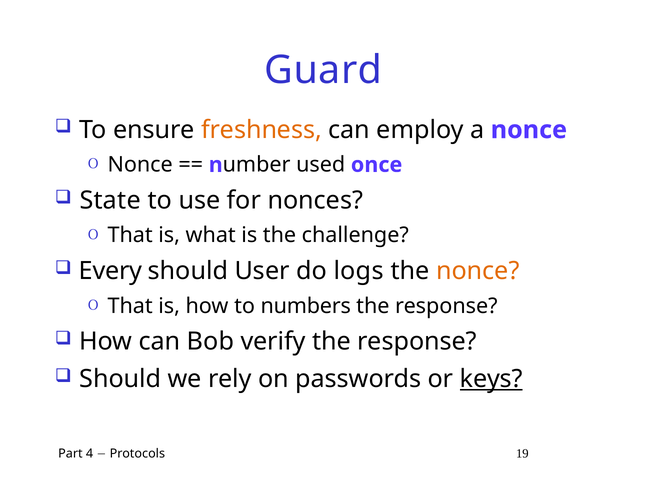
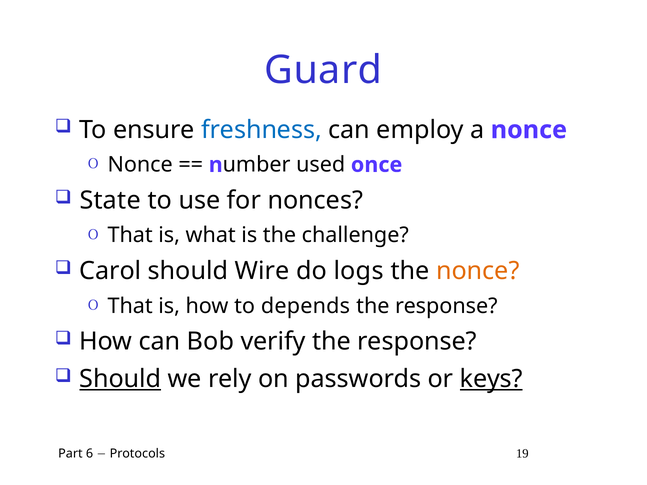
freshness colour: orange -> blue
Every: Every -> Carol
User: User -> Wire
numbers: numbers -> depends
Should at (120, 379) underline: none -> present
4: 4 -> 6
